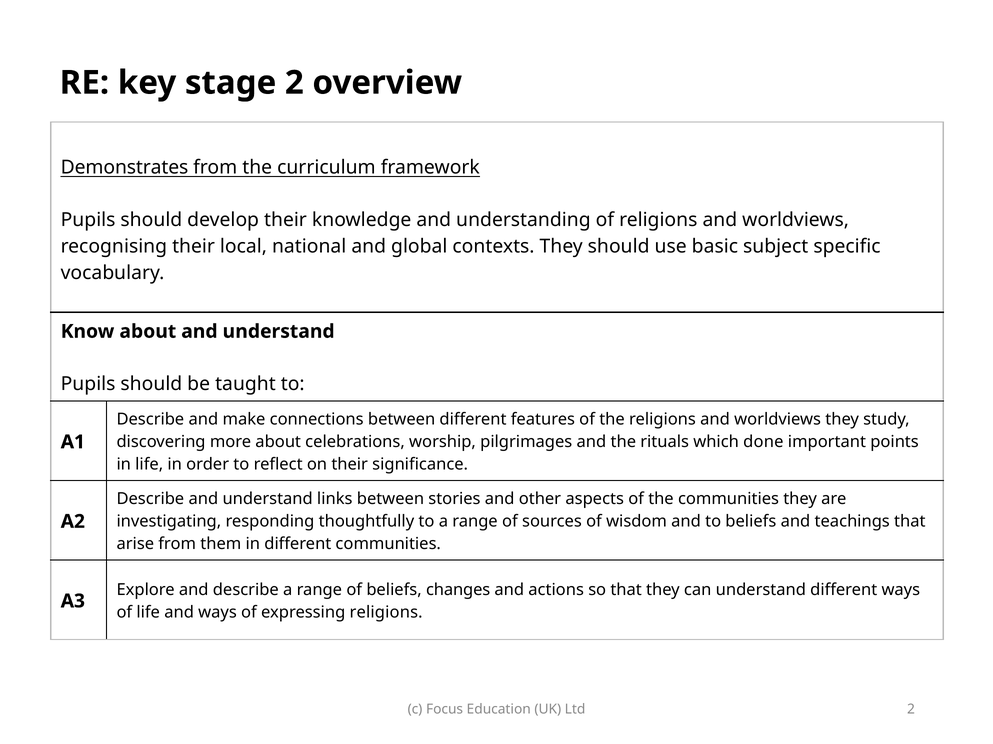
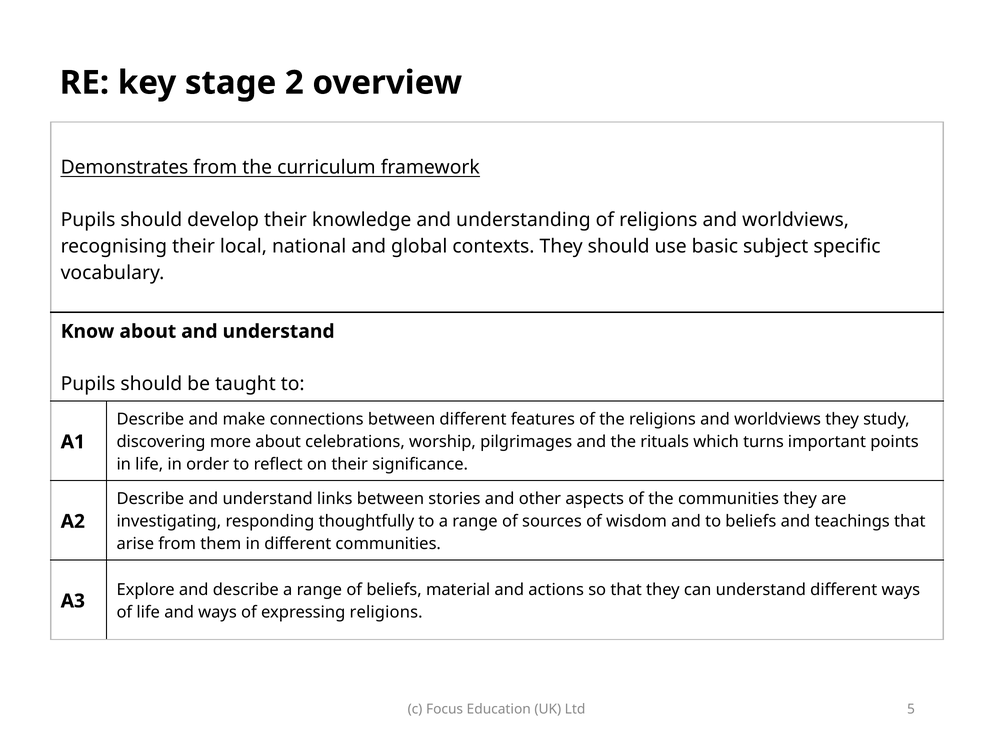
done: done -> turns
changes: changes -> material
Ltd 2: 2 -> 5
